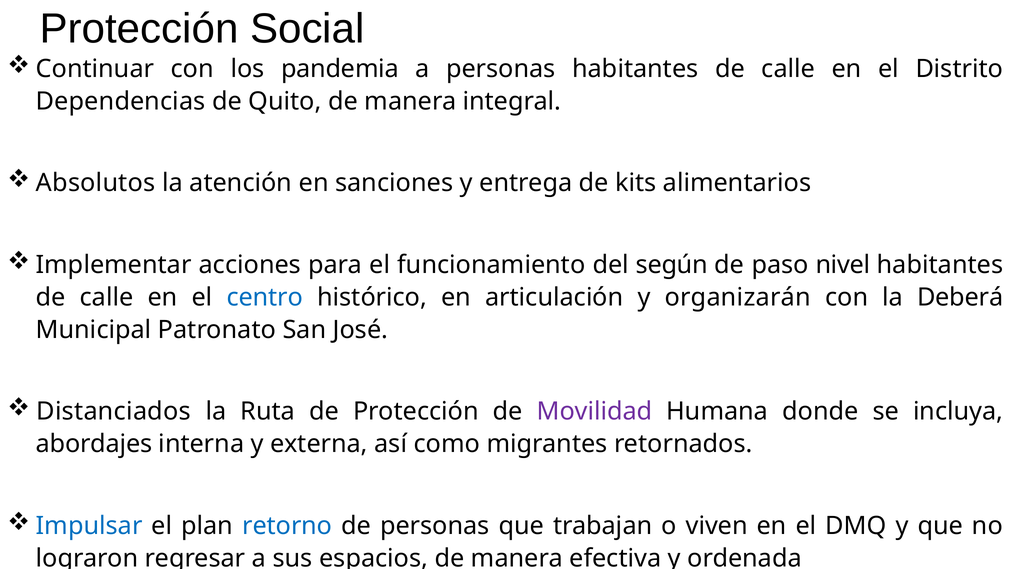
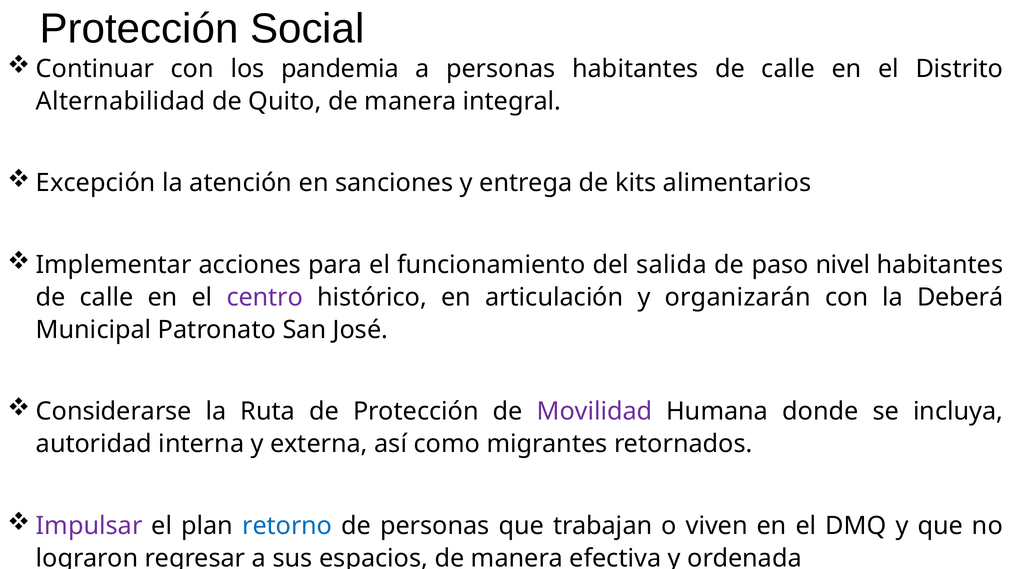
Dependencias: Dependencias -> Alternabilidad
Absolutos: Absolutos -> Excepción
según: según -> salida
centro colour: blue -> purple
Distanciados: Distanciados -> Considerarse
abordajes: abordajes -> autoridad
Impulsar colour: blue -> purple
